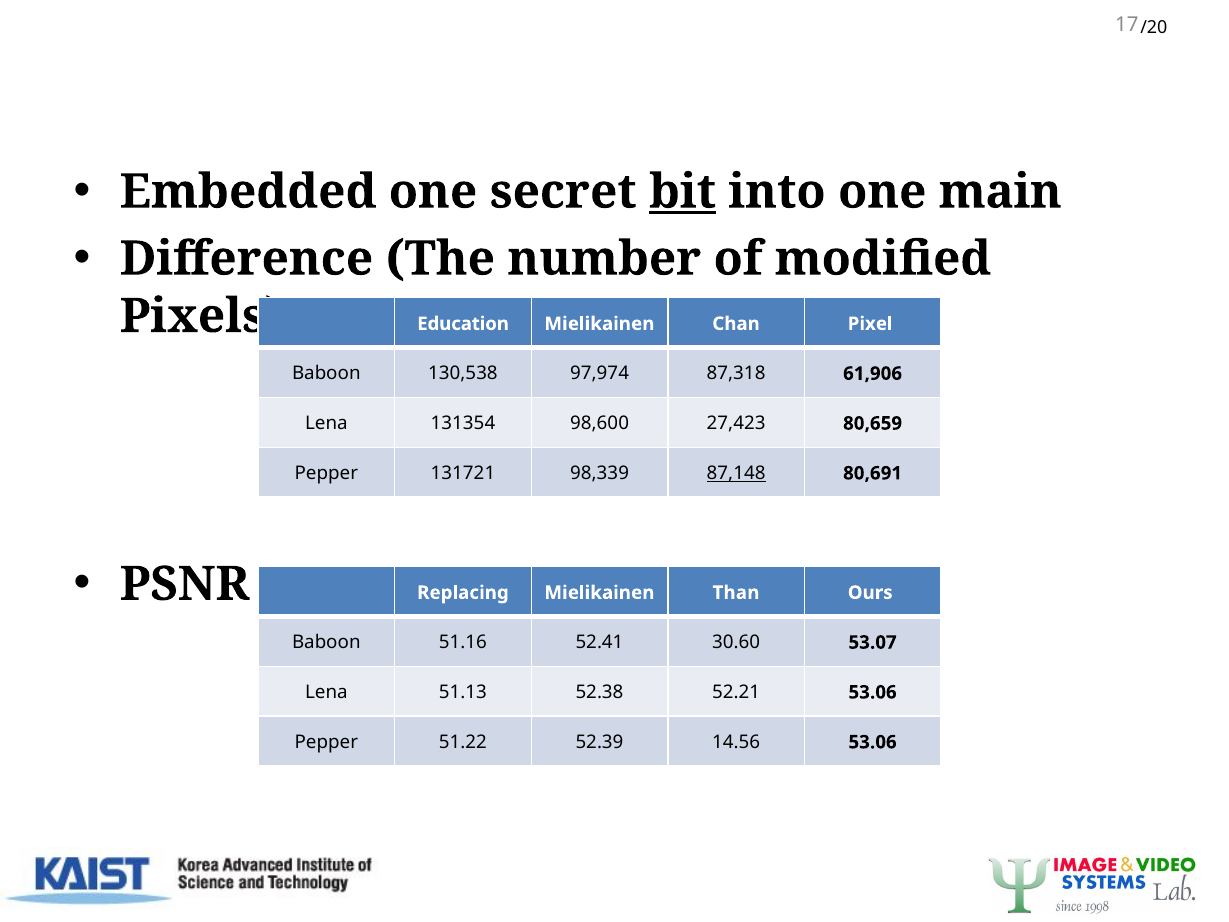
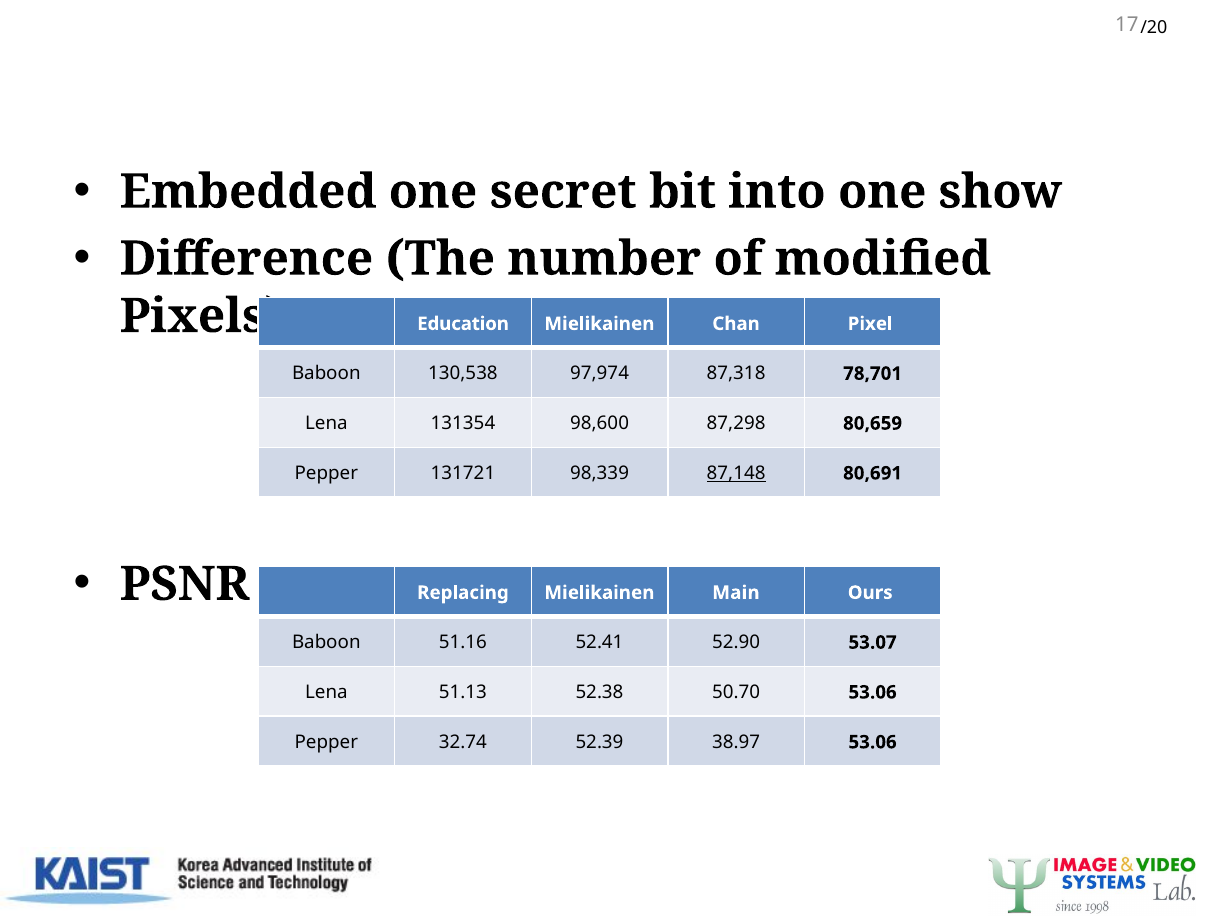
bit underline: present -> none
main: main -> show
61,906: 61,906 -> 78,701
27,423: 27,423 -> 87,298
Than: Than -> Main
30.60: 30.60 -> 52.90
52.21: 52.21 -> 50.70
51.22: 51.22 -> 32.74
14.56: 14.56 -> 38.97
